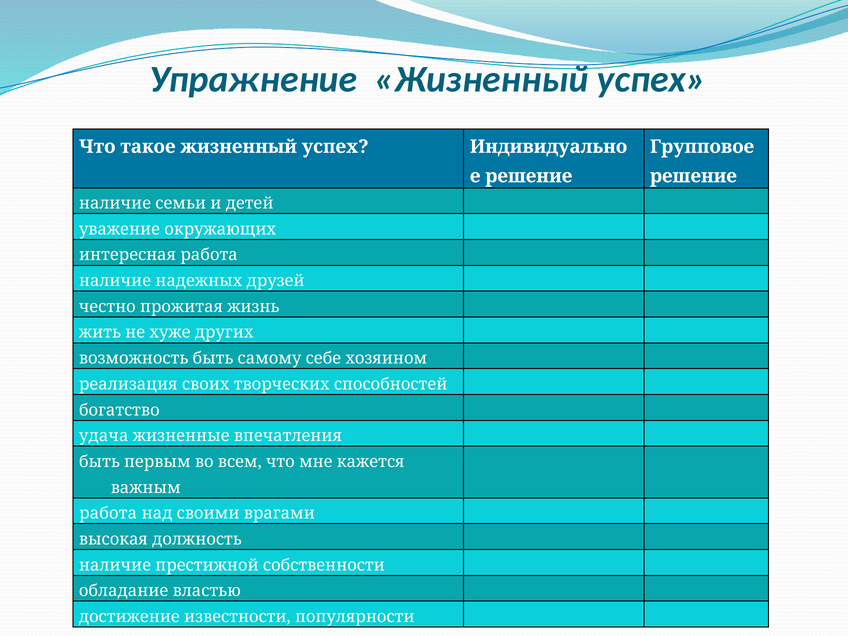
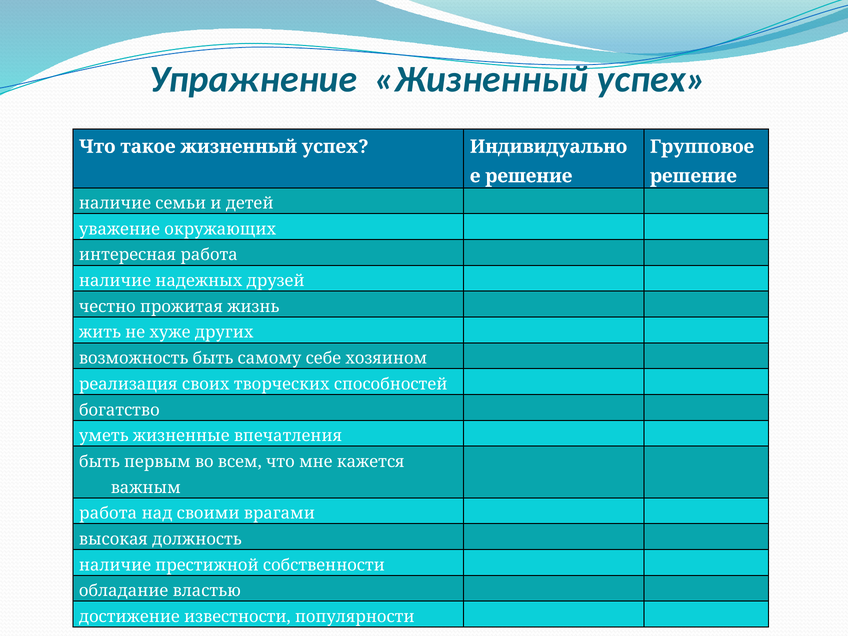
удача: удача -> уметь
